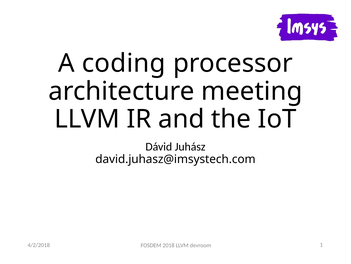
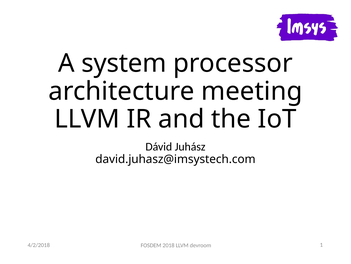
coding: coding -> system
